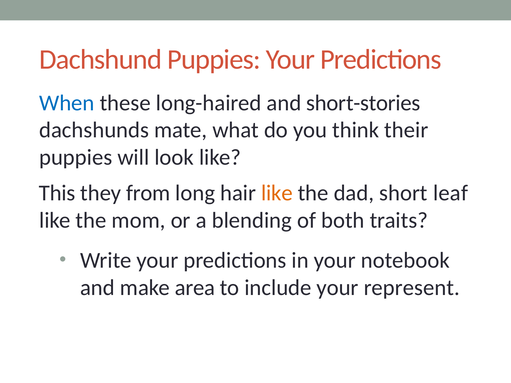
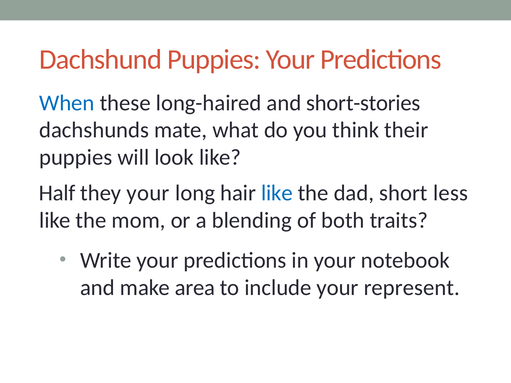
This: This -> Half
they from: from -> your
like at (277, 193) colour: orange -> blue
leaf: leaf -> less
